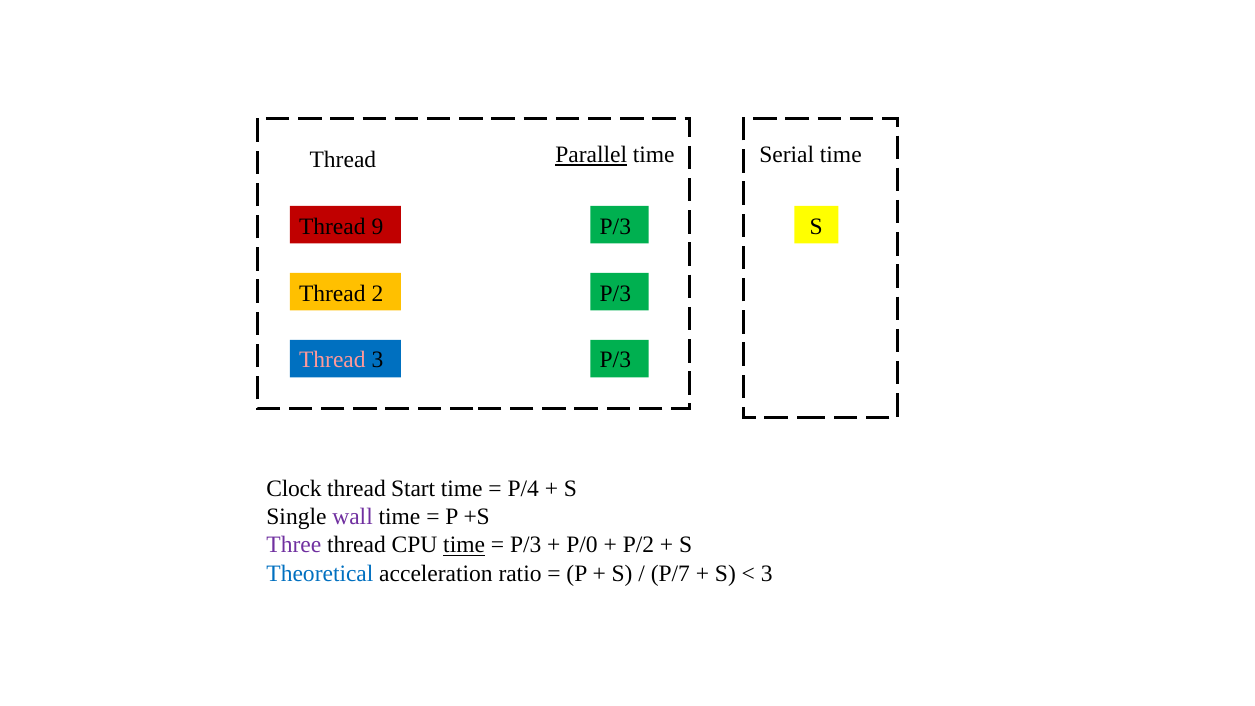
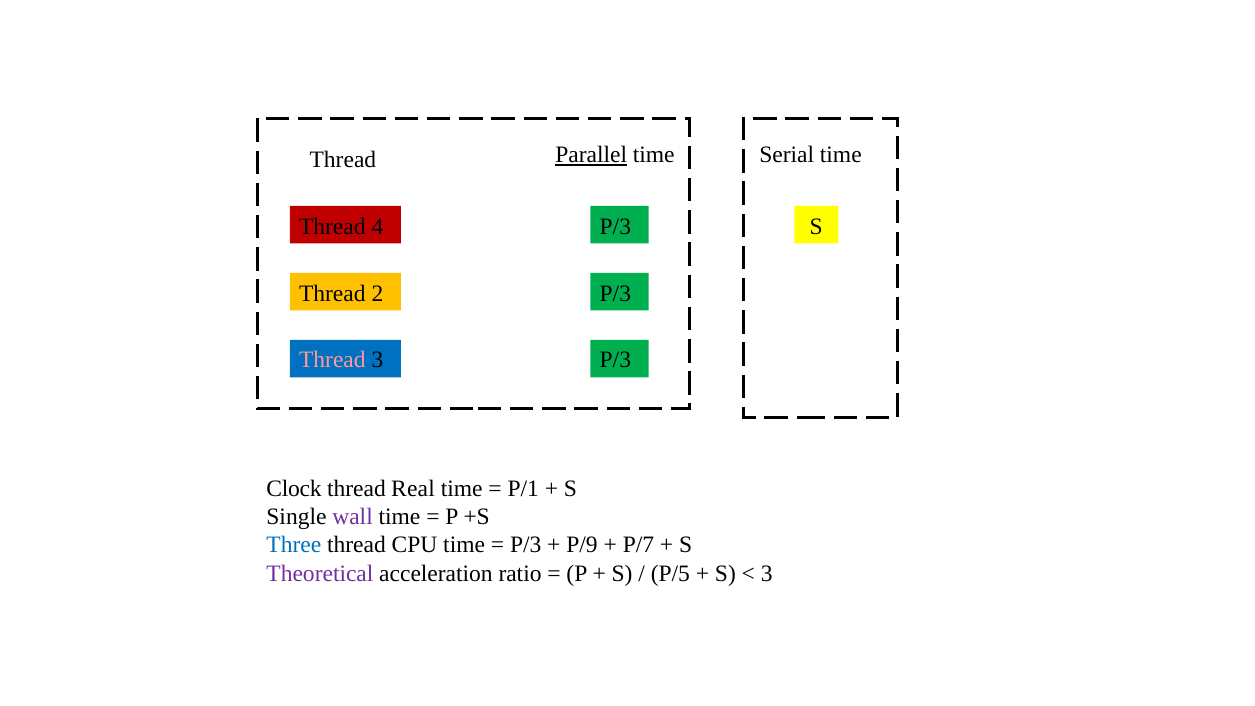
9: 9 -> 4
Start: Start -> Real
P/4: P/4 -> P/1
Three colour: purple -> blue
time at (464, 545) underline: present -> none
P/0: P/0 -> P/9
P/2: P/2 -> P/7
Theoretical colour: blue -> purple
P/7: P/7 -> P/5
